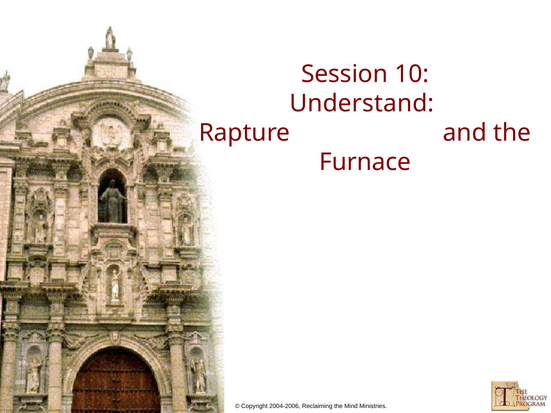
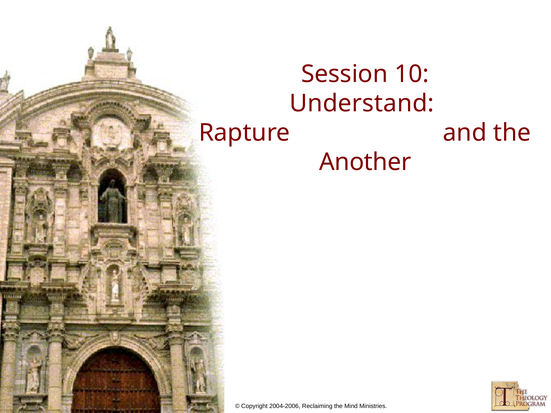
Furnace: Furnace -> Another
